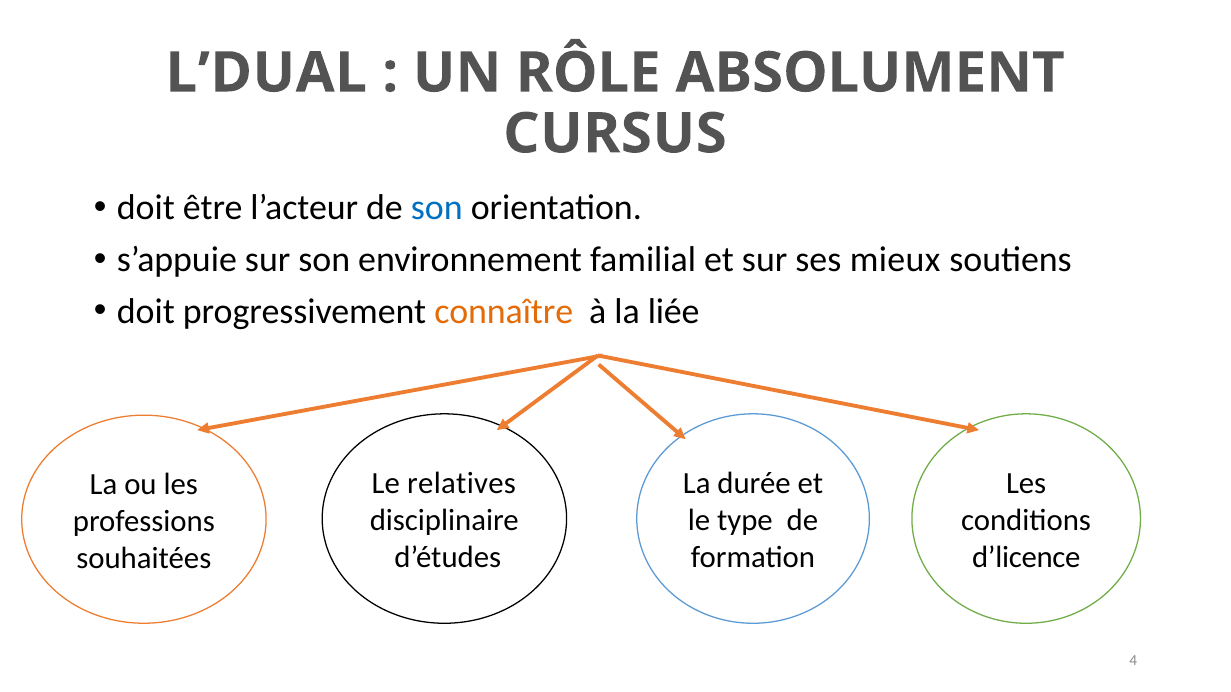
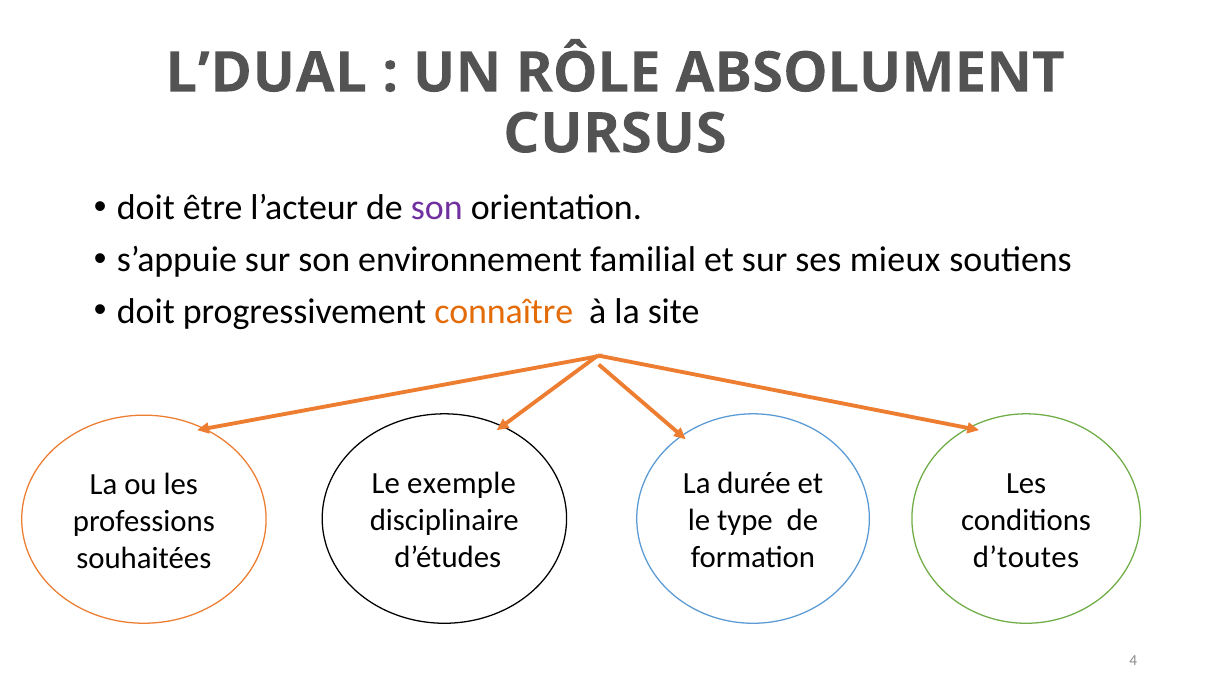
son at (437, 208) colour: blue -> purple
liée: liée -> site
relatives: relatives -> exemple
d’licence: d’licence -> d’toutes
